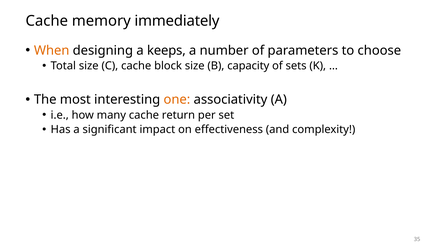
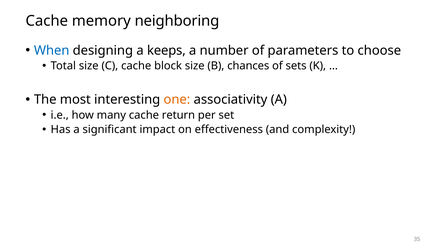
immediately: immediately -> neighboring
When colour: orange -> blue
capacity: capacity -> chances
